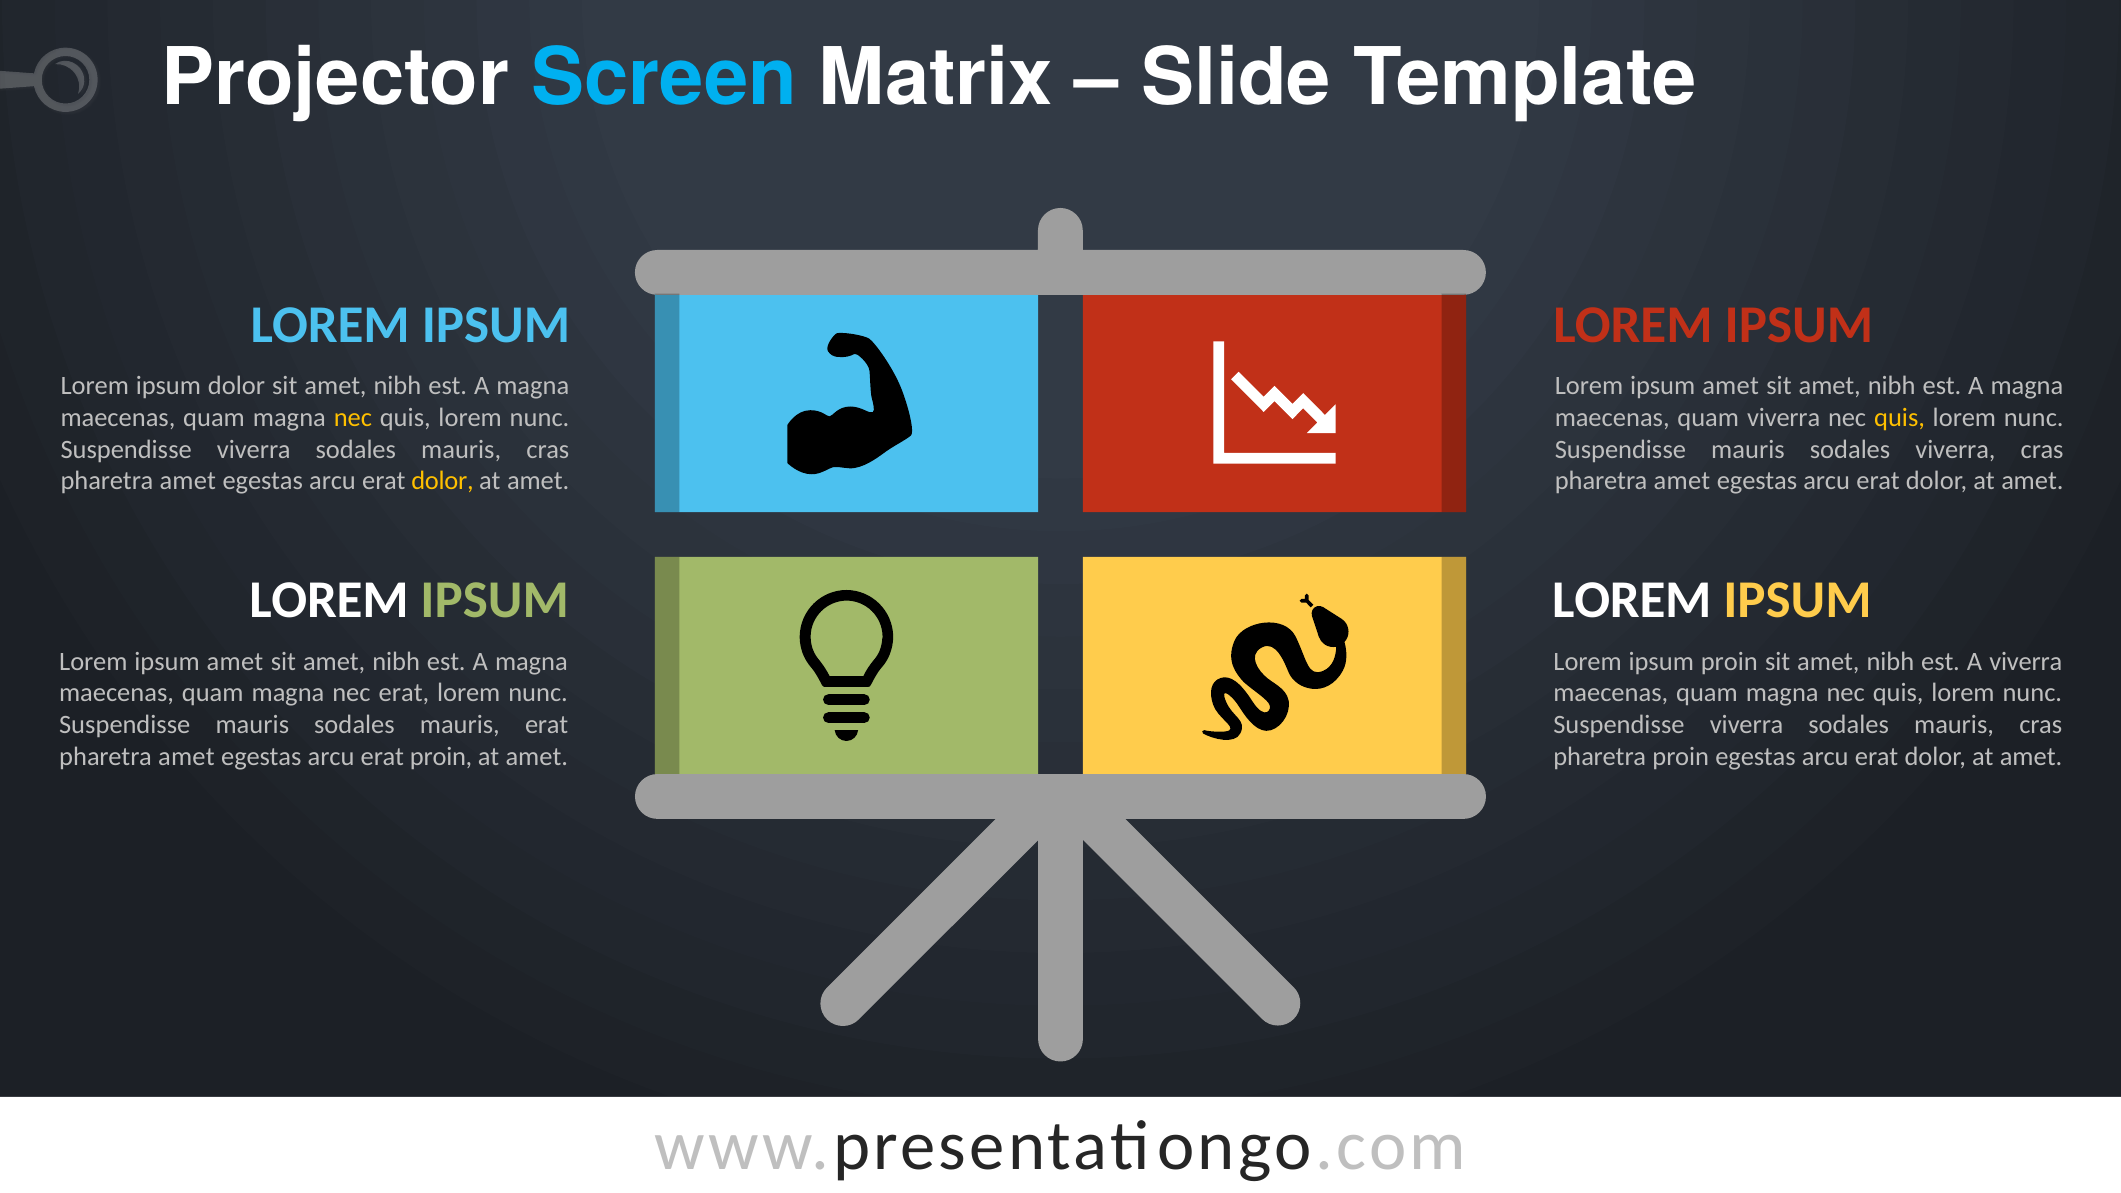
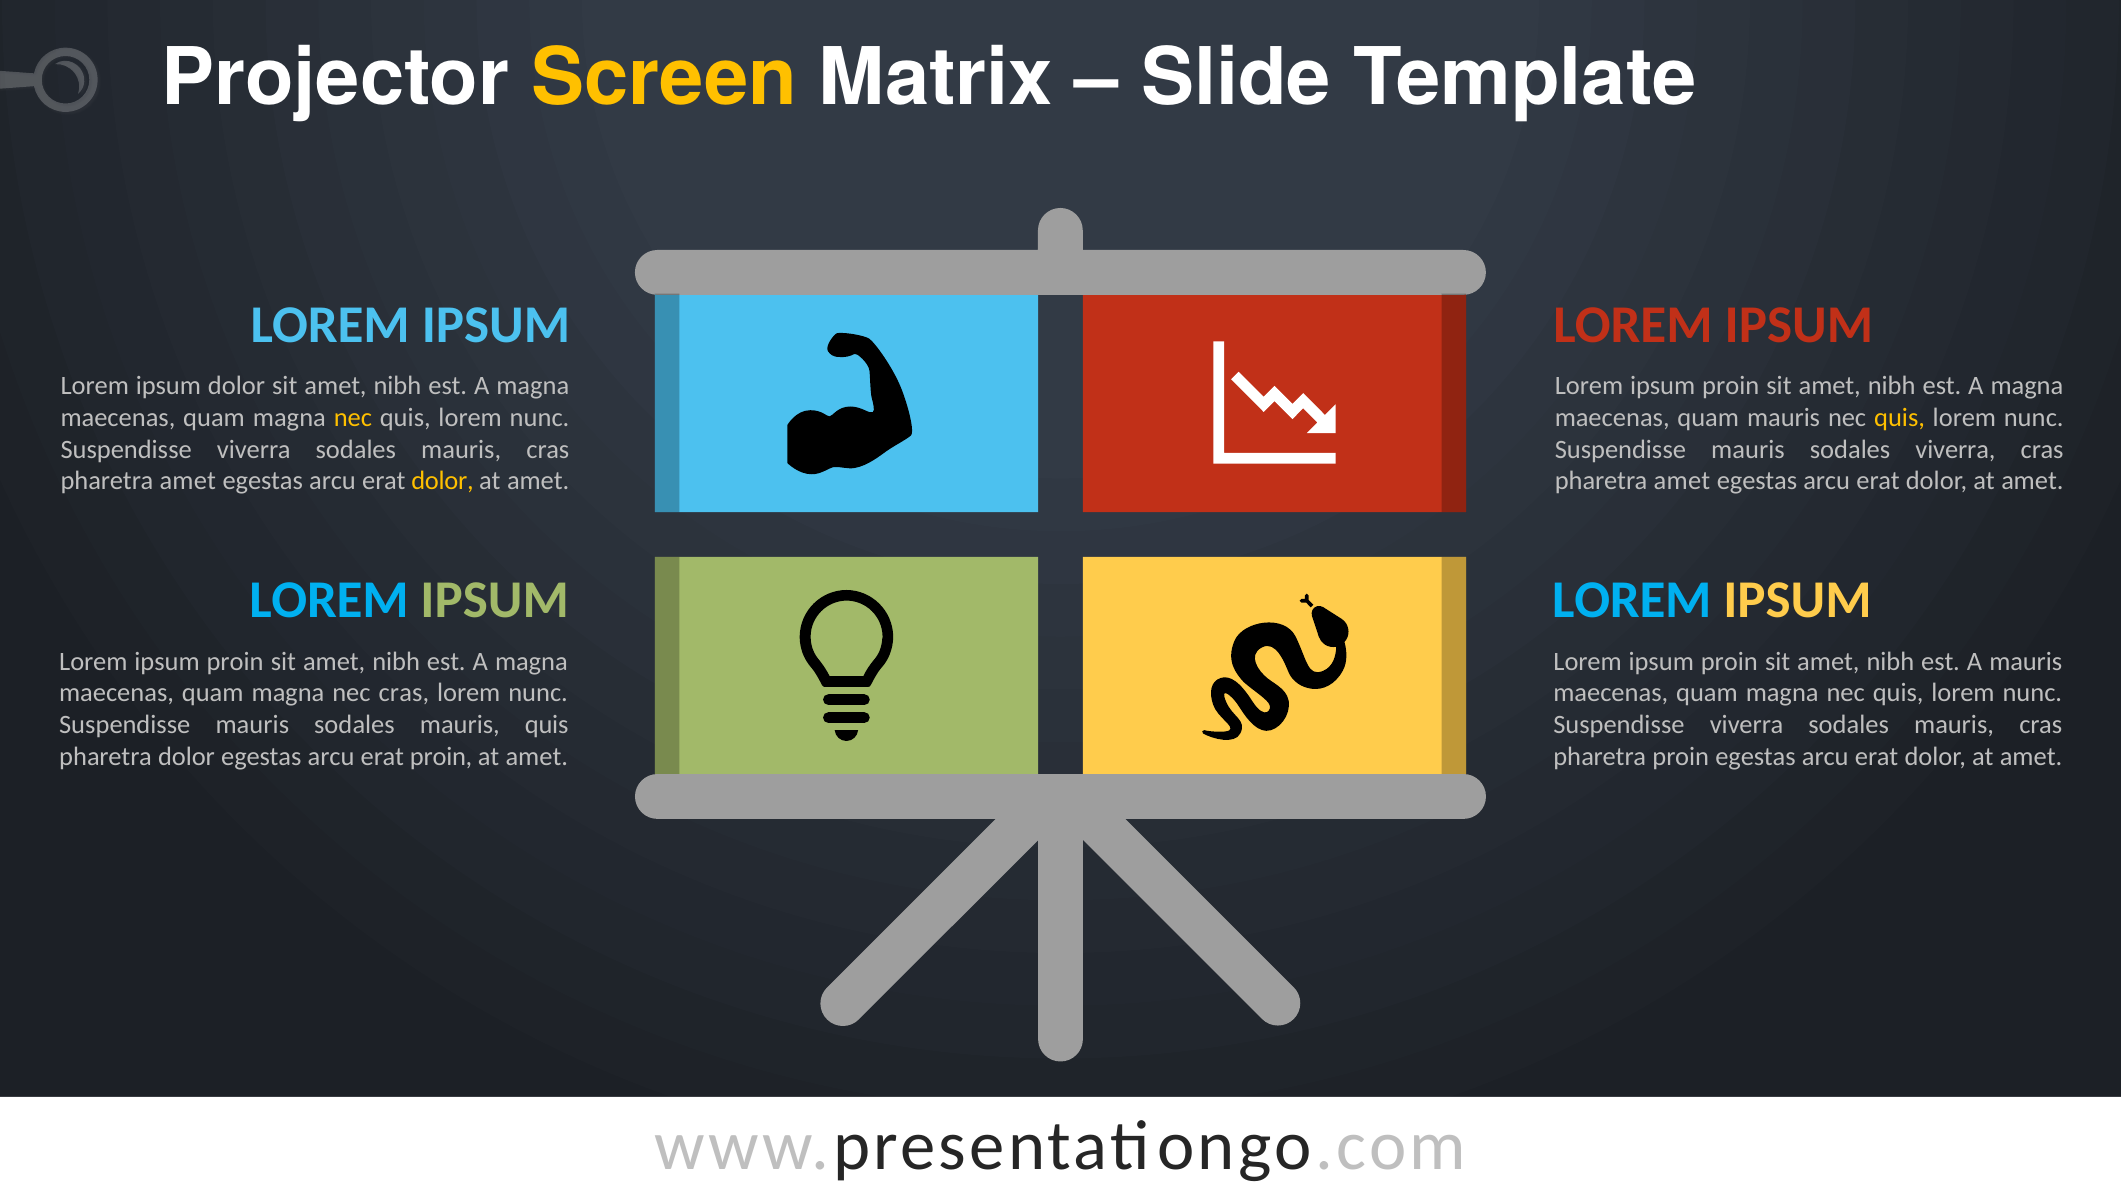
Screen colour: light blue -> yellow
amet at (1731, 386): amet -> proin
quam viverra: viverra -> mauris
LOREM at (329, 600) colour: white -> light blue
LOREM at (1632, 600) colour: white -> light blue
amet at (235, 661): amet -> proin
A viverra: viverra -> mauris
nec erat: erat -> cras
mauris erat: erat -> quis
amet at (186, 757): amet -> dolor
